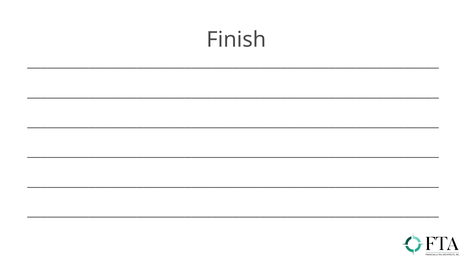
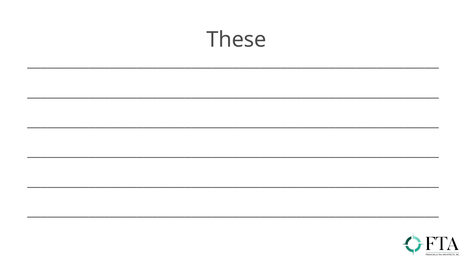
Finish: Finish -> These
